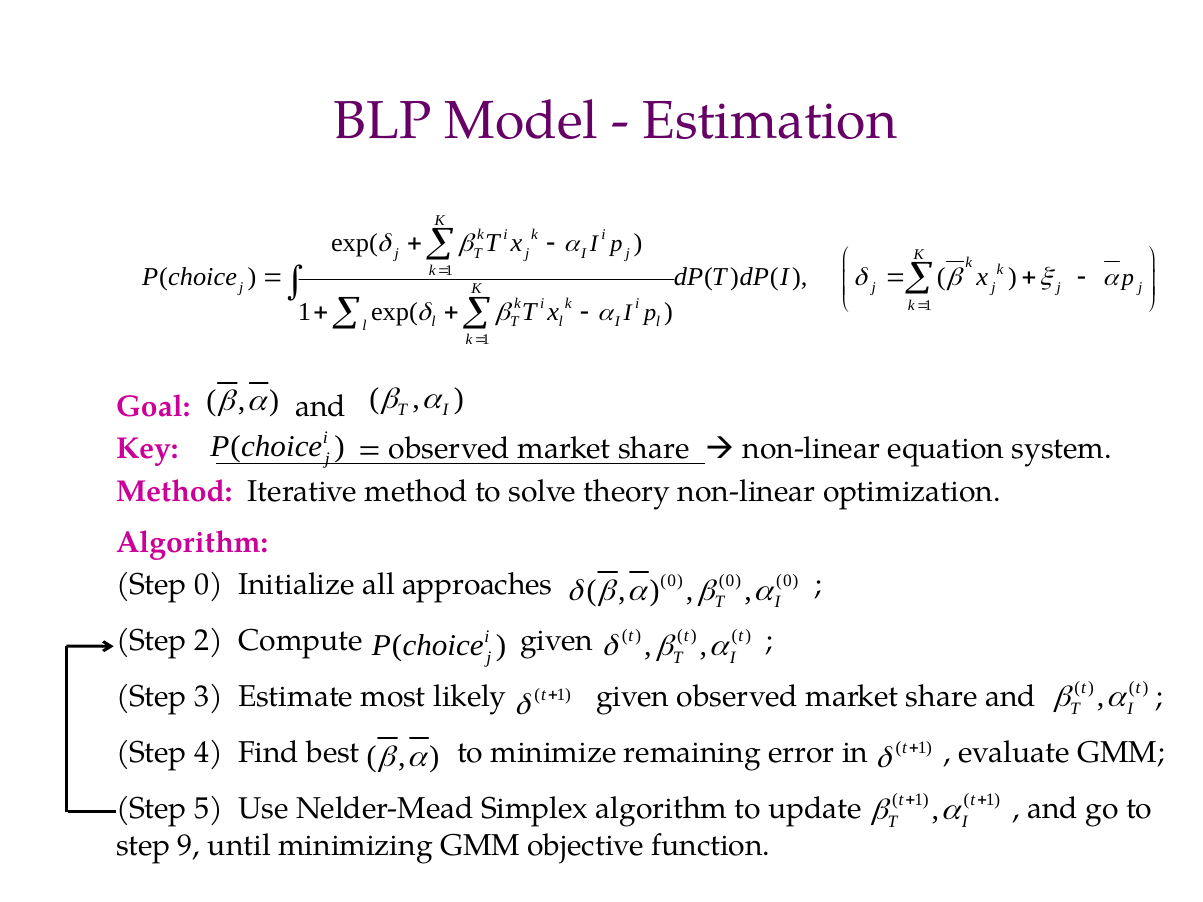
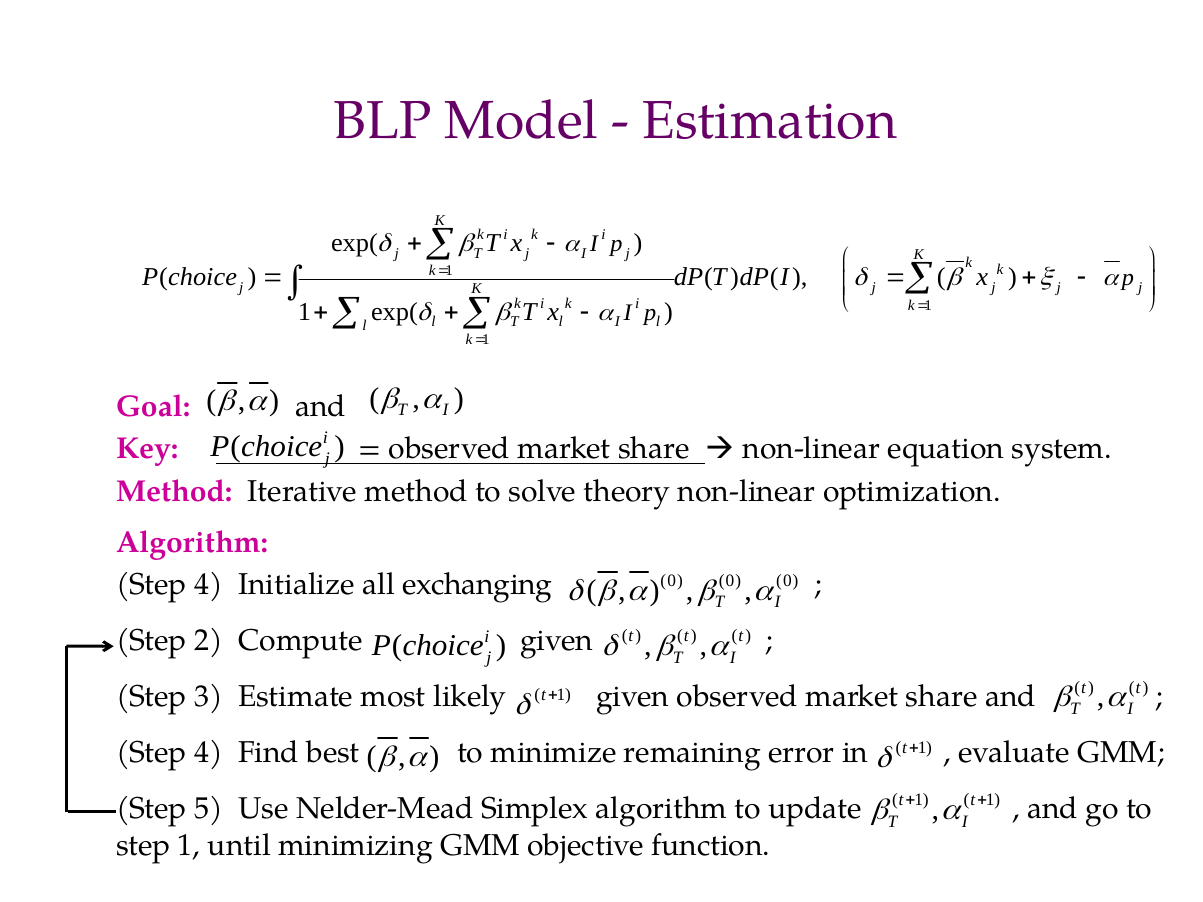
0 at (209, 585): 0 -> 4
approaches: approaches -> exchanging
step 9: 9 -> 1
